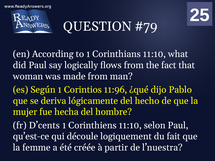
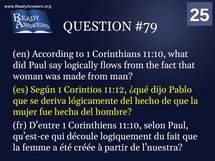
11:96: 11:96 -> 11:12
D’cents: D’cents -> D’entre
